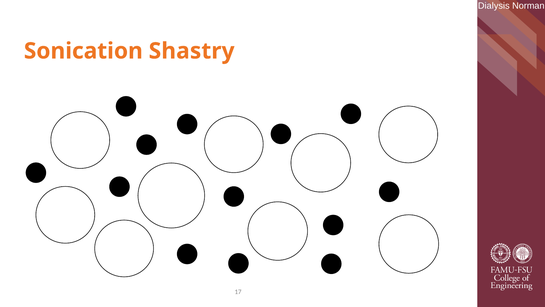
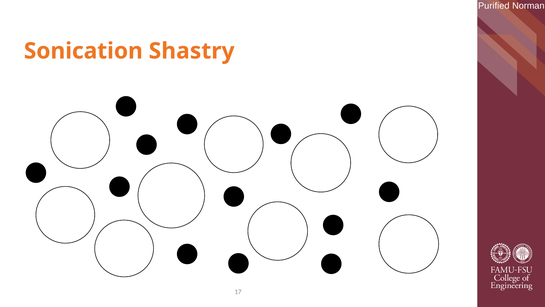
Dialysis: Dialysis -> Purified
